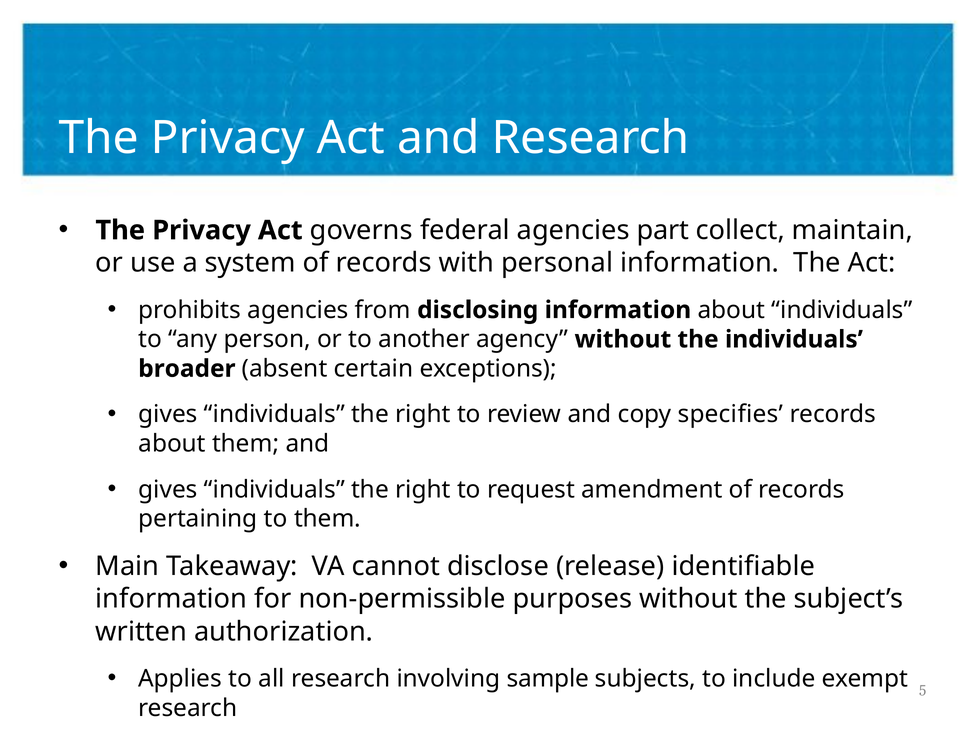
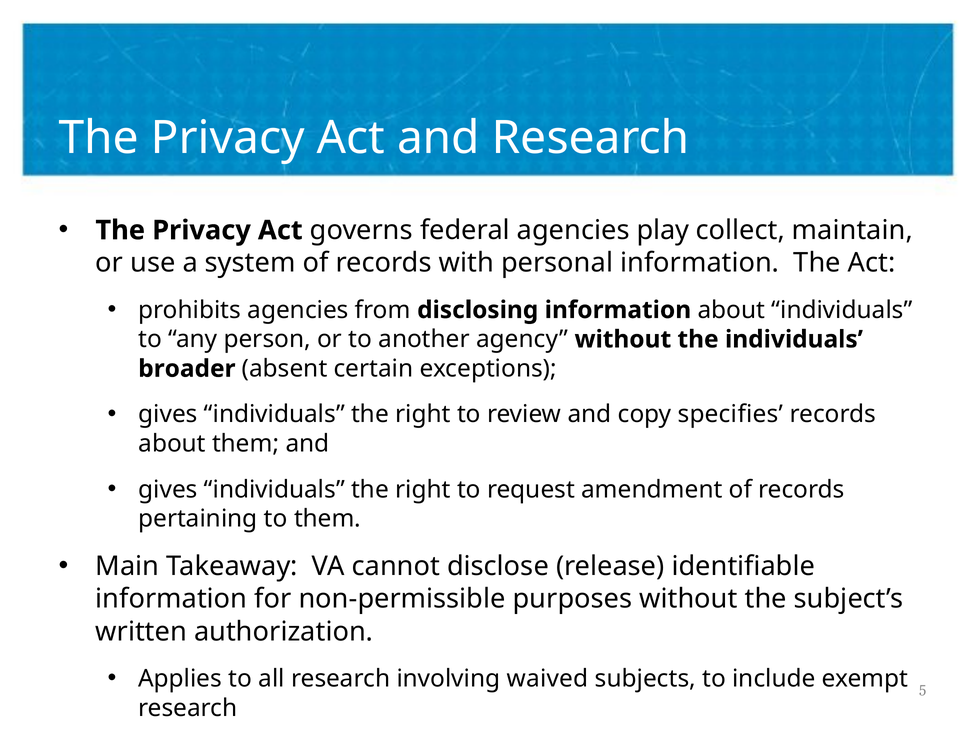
part: part -> play
sample: sample -> waived
